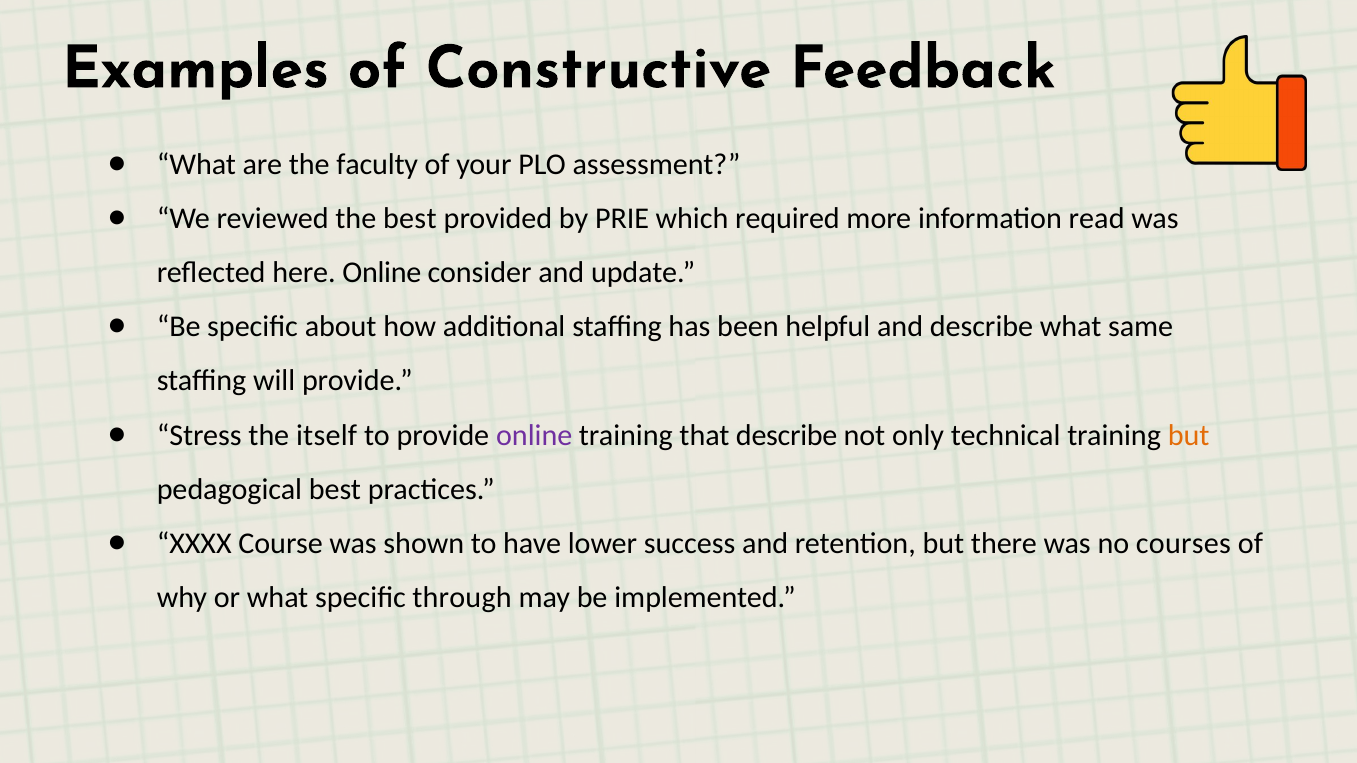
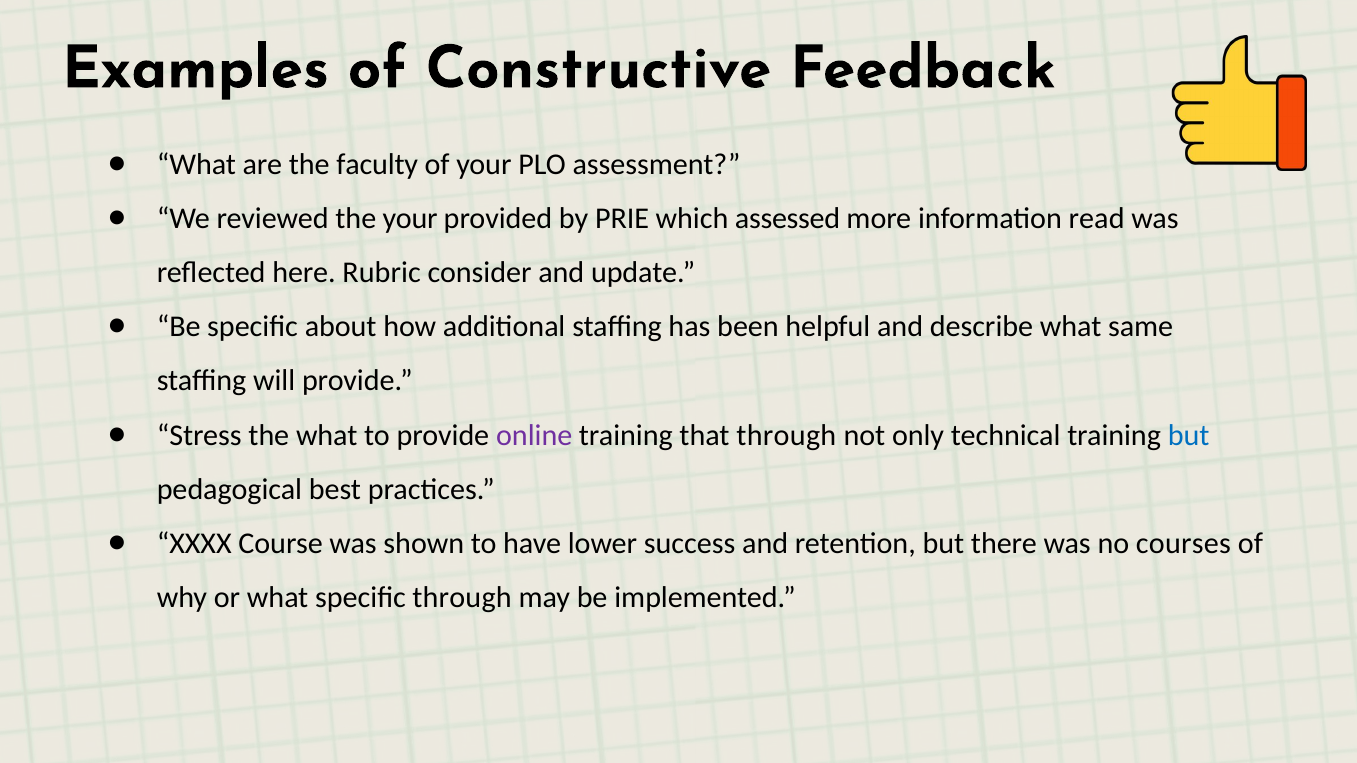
the best: best -> your
required: required -> assessed
here Online: Online -> Rubric
the itself: itself -> what
that describe: describe -> through
but at (1189, 435) colour: orange -> blue
